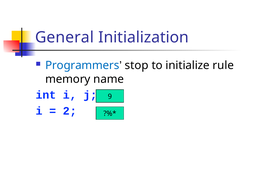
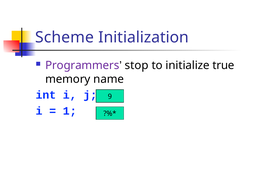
General: General -> Scheme
Programmers colour: blue -> purple
rule: rule -> true
2: 2 -> 1
